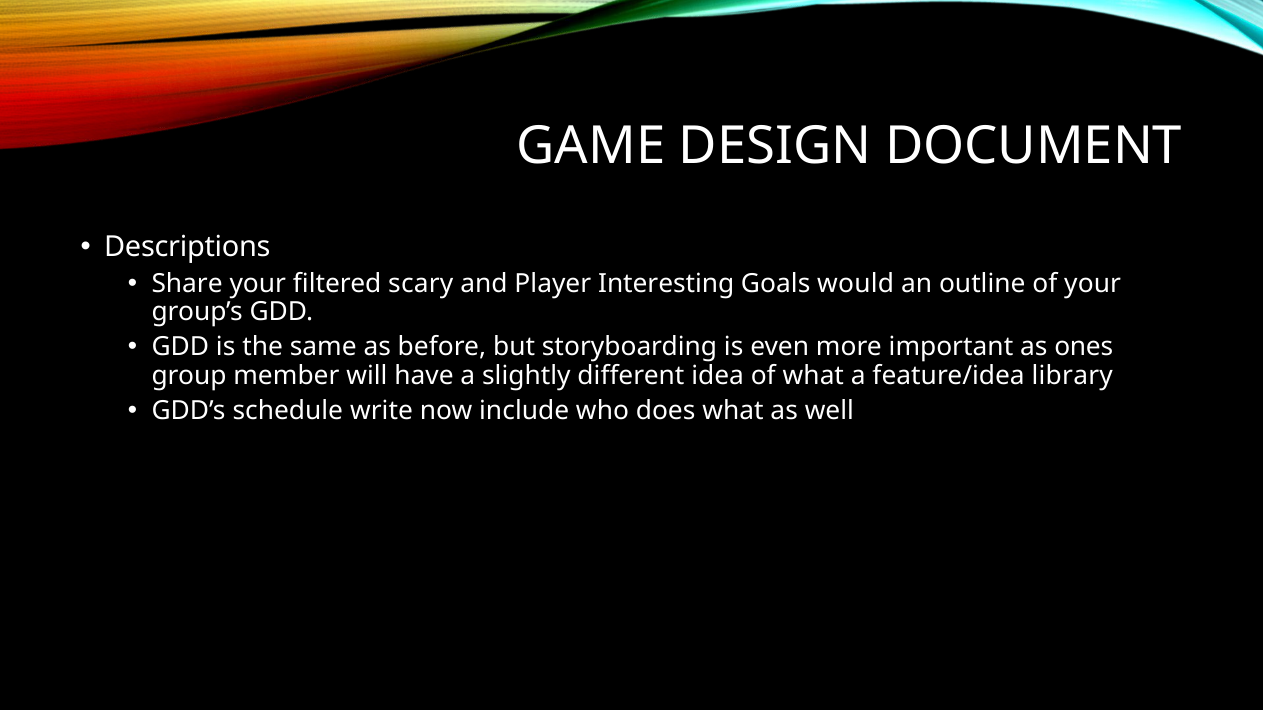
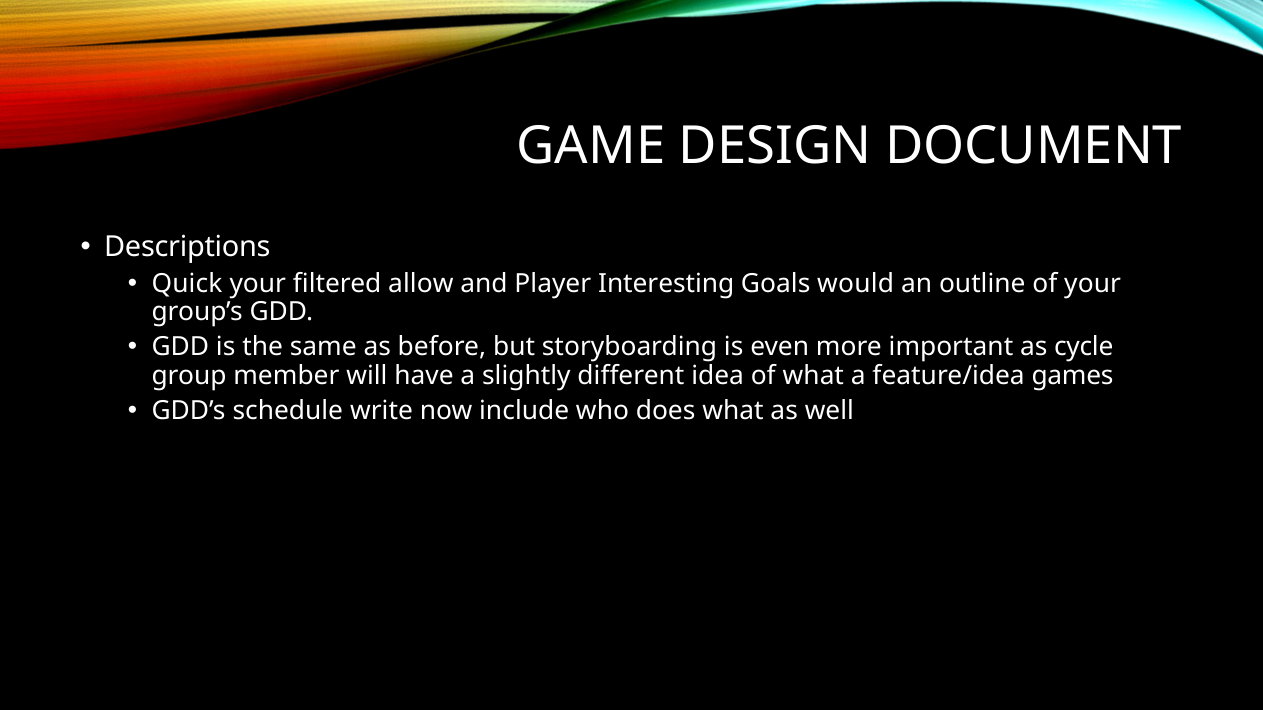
Share: Share -> Quick
scary: scary -> allow
ones: ones -> cycle
library: library -> games
